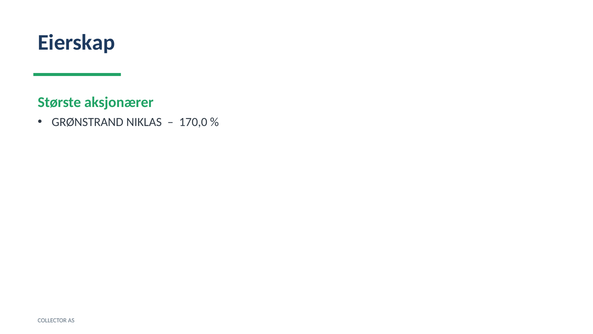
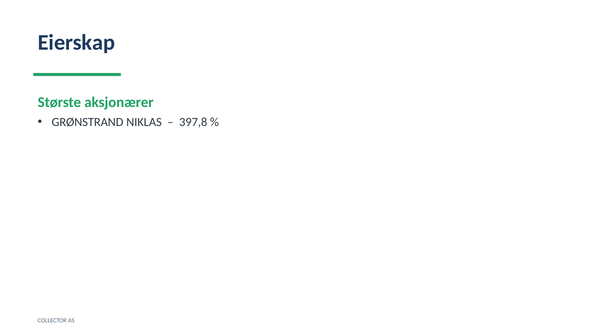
170,0: 170,0 -> 397,8
